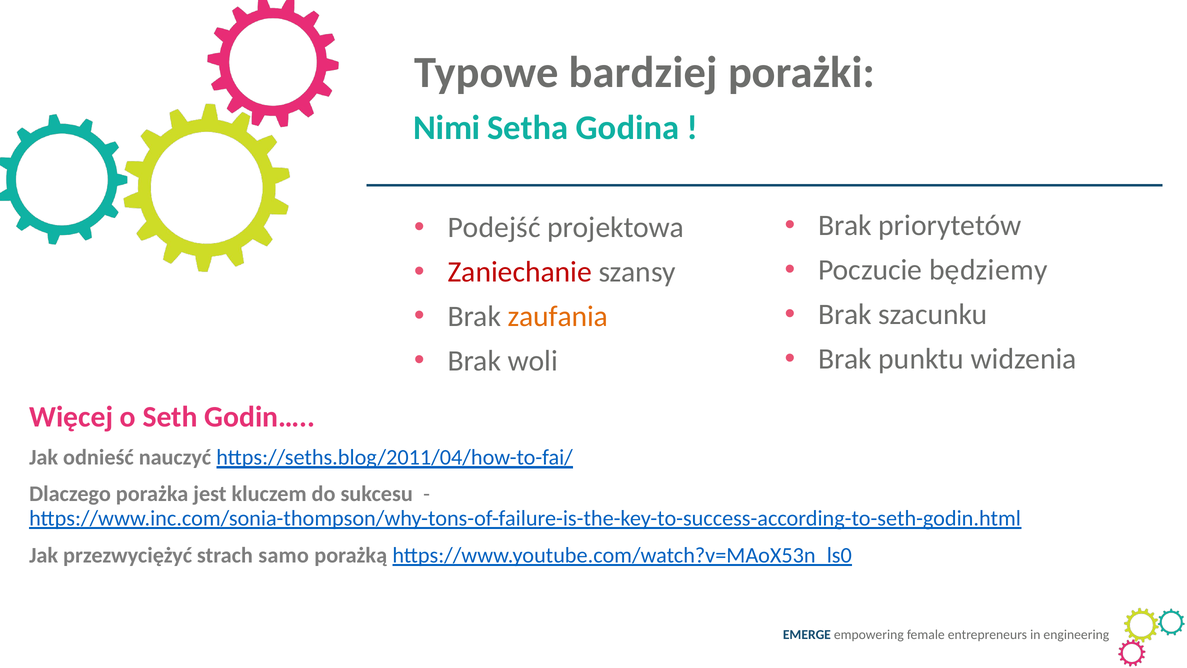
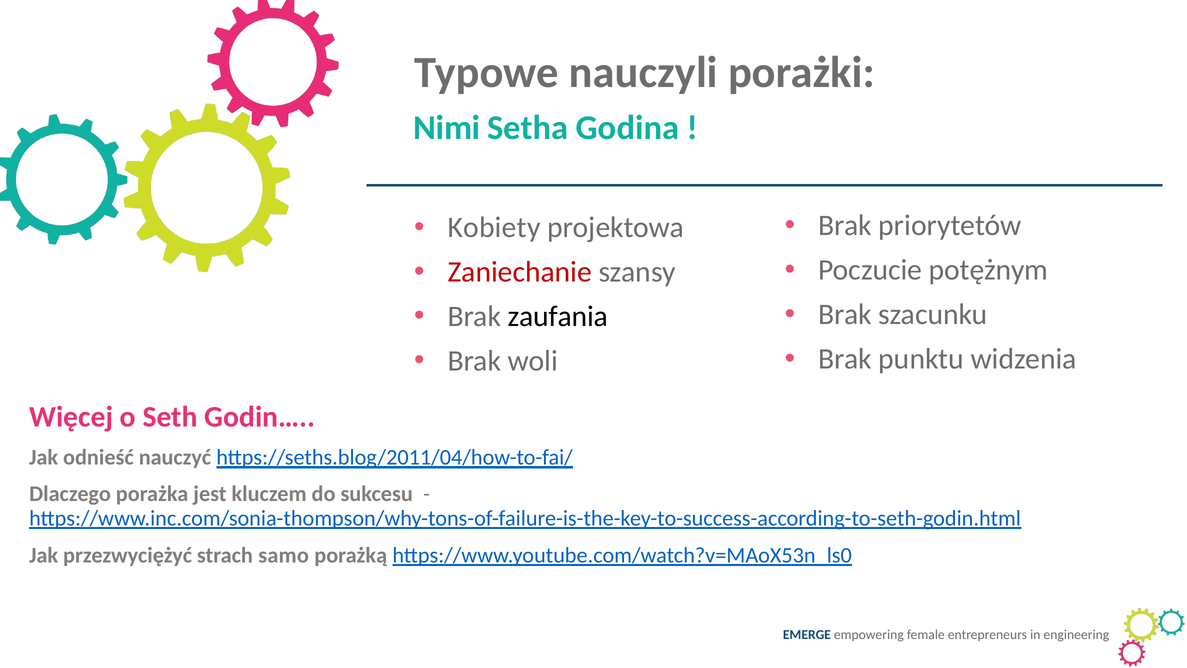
bardziej: bardziej -> nauczyli
Podejść: Podejść -> Kobiety
będziemy: będziemy -> potężnym
zaufania colour: orange -> black
